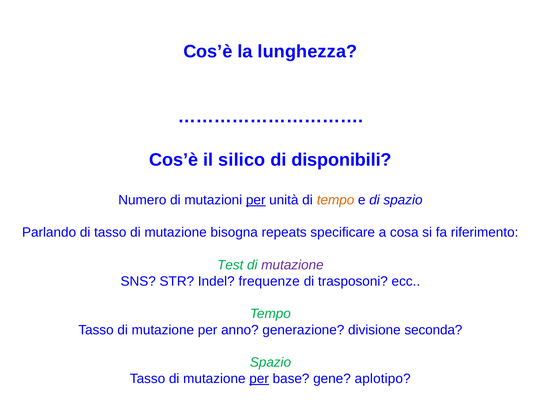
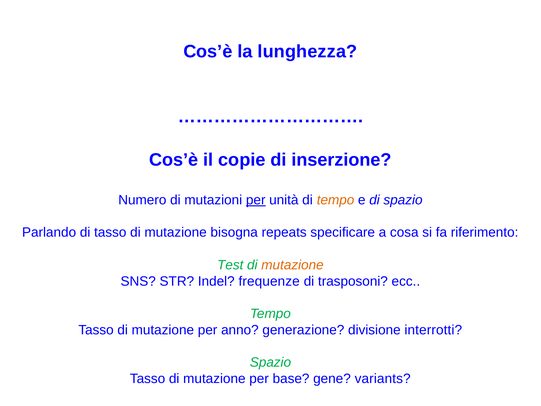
silico: silico -> copie
disponibili: disponibili -> inserzione
mutazione at (292, 265) colour: purple -> orange
seconda: seconda -> interrotti
per at (259, 378) underline: present -> none
aplotipo: aplotipo -> variants
